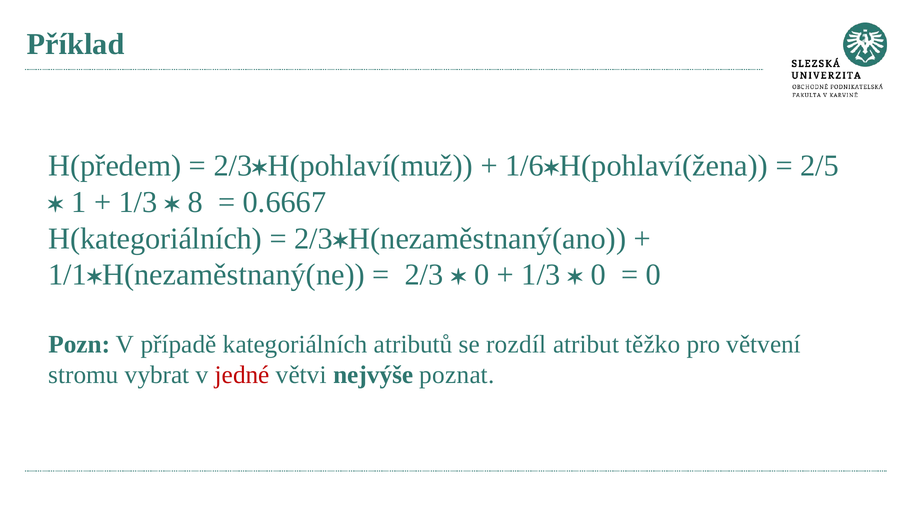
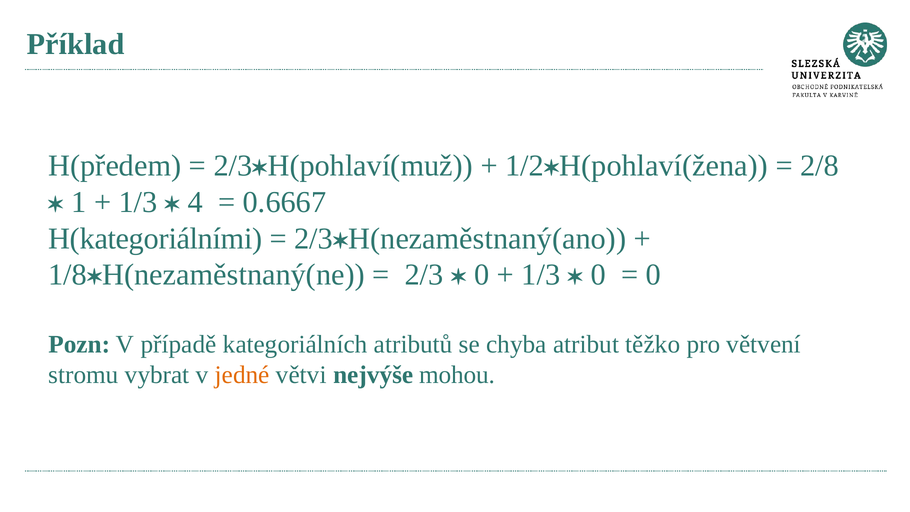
1/6: 1/6 -> 1/2
2/5: 2/5 -> 2/8
8: 8 -> 4
H(kategoriálních: H(kategoriálních -> H(kategoriálními
1/1: 1/1 -> 1/8
rozdíl: rozdíl -> chyba
jedné colour: red -> orange
poznat: poznat -> mohou
